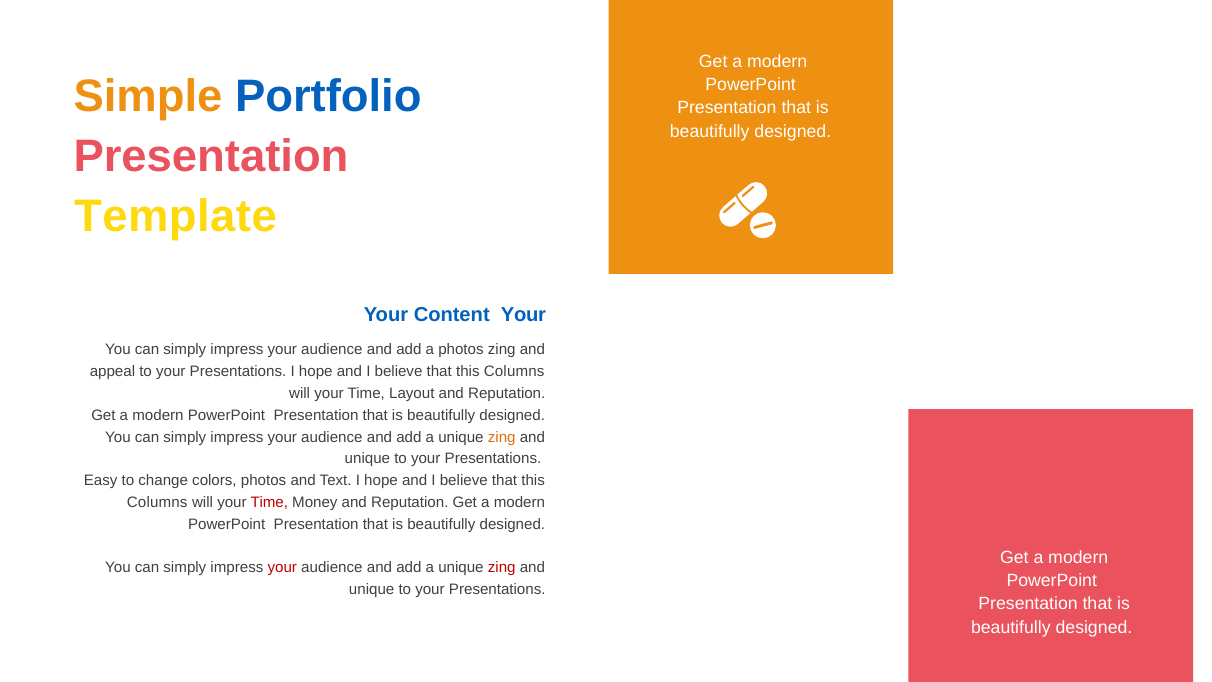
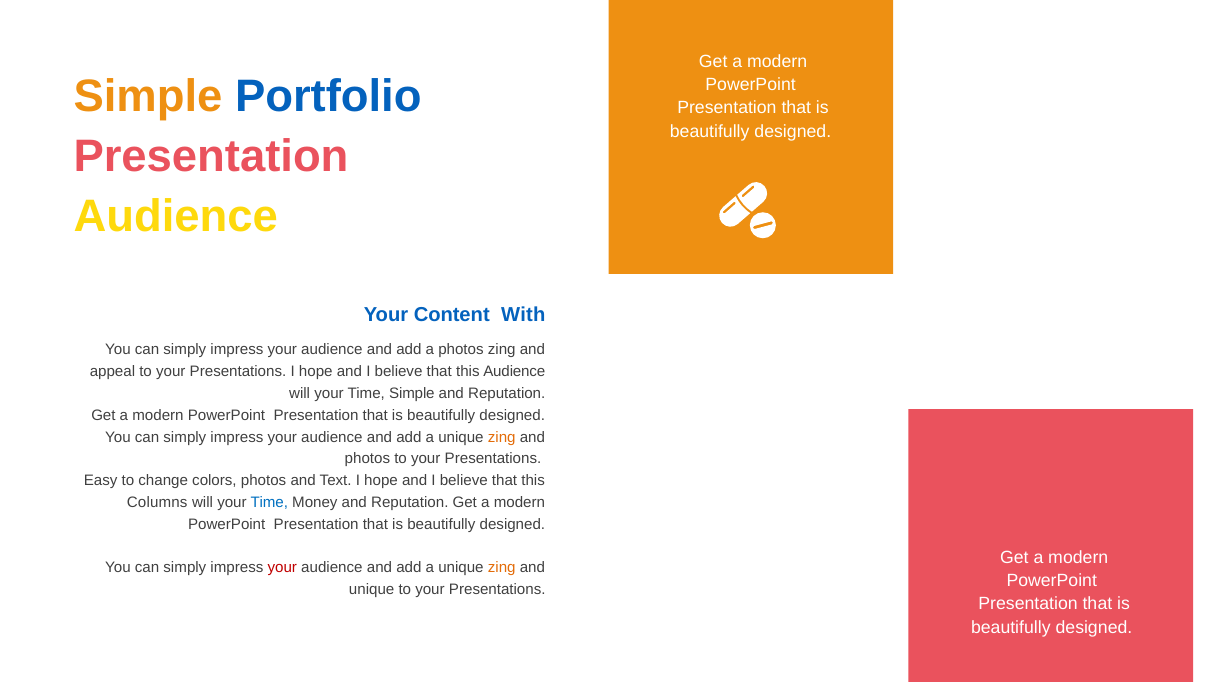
Template at (176, 217): Template -> Audience
Content Your: Your -> With
Columns at (514, 372): Columns -> Audience
Time Layout: Layout -> Simple
unique at (367, 459): unique -> photos
Time at (269, 502) colour: red -> blue
zing at (502, 568) colour: red -> orange
